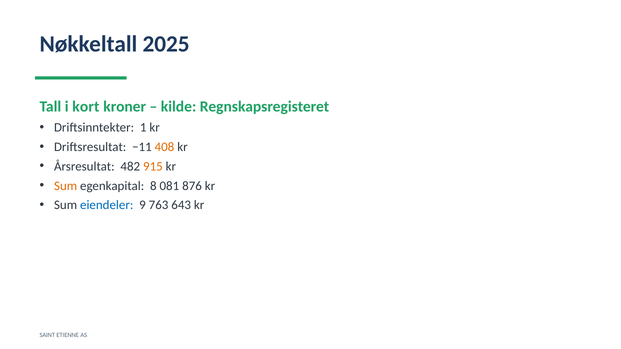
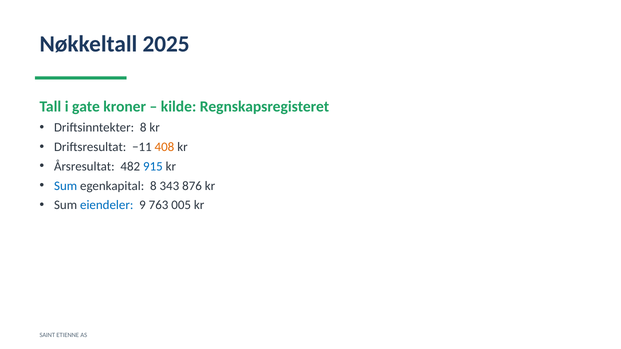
kort: kort -> gate
Driftsinntekter 1: 1 -> 8
915 colour: orange -> blue
Sum at (66, 186) colour: orange -> blue
081: 081 -> 343
643: 643 -> 005
